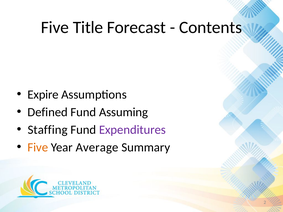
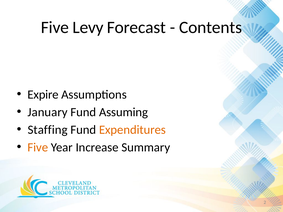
Title: Title -> Levy
Defined: Defined -> January
Expenditures colour: purple -> orange
Average: Average -> Increase
